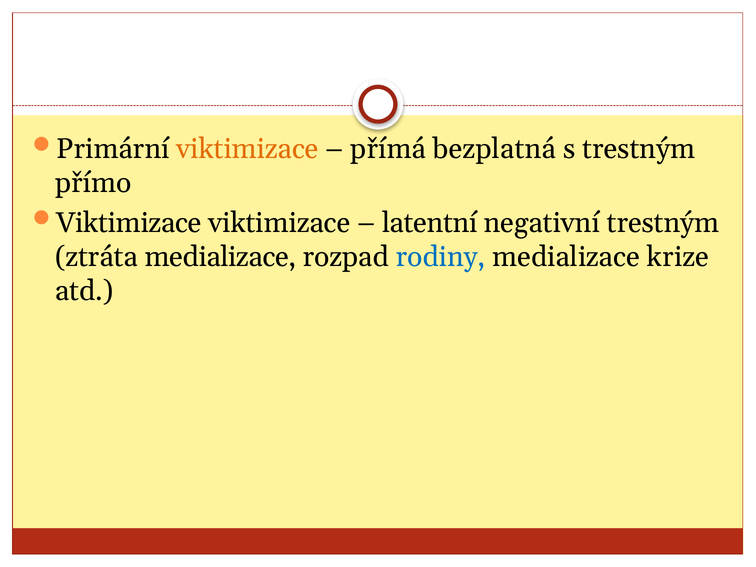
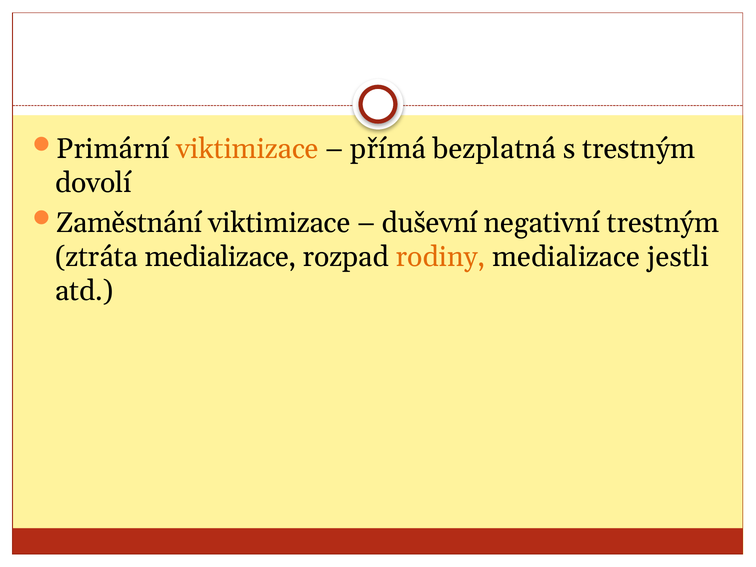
přímo: přímo -> dovolí
Viktimizace at (129, 223): Viktimizace -> Zaměstnání
latentní: latentní -> duševní
rodiny colour: blue -> orange
krize: krize -> jestli
